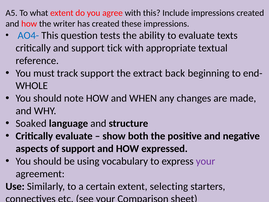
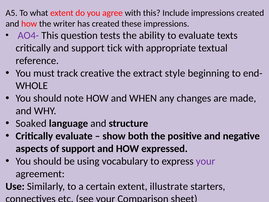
AO4- colour: blue -> purple
track support: support -> creative
back: back -> style
selecting: selecting -> illustrate
